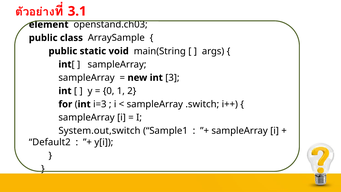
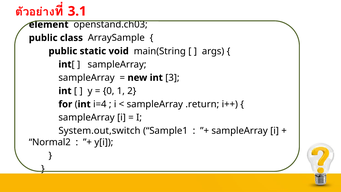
i=3: i=3 -> i=4
.switch: .switch -> .return
Default2: Default2 -> Normal2
